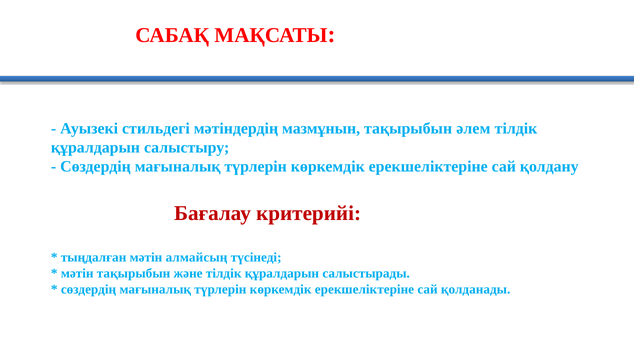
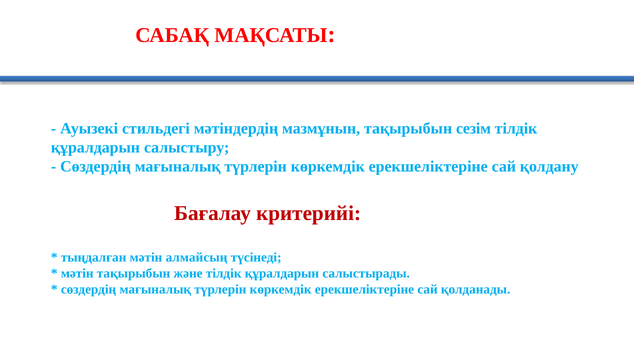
әлем: әлем -> сезім
